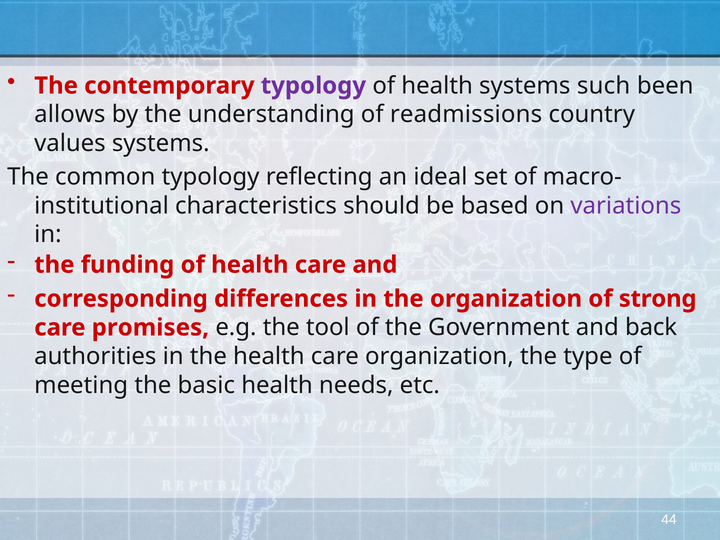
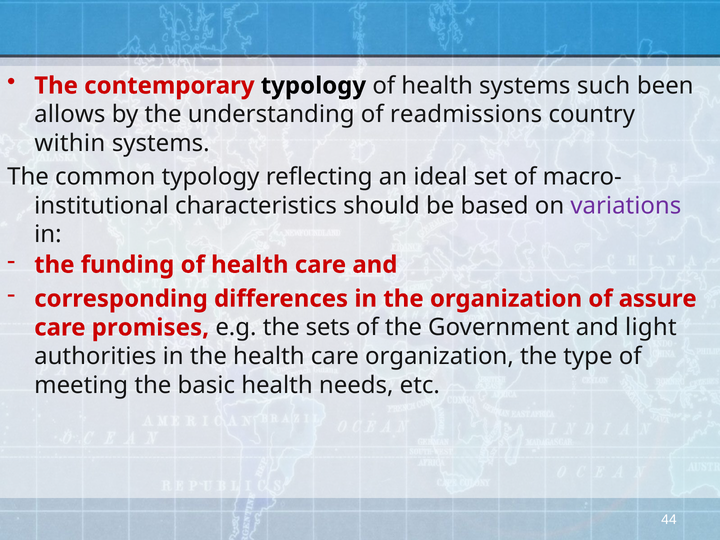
typology at (313, 86) colour: purple -> black
values: values -> within
strong: strong -> assure
tool: tool -> sets
back: back -> light
